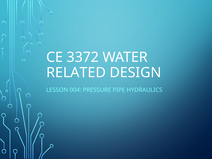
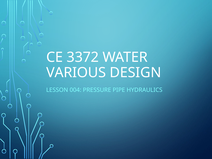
RELATED: RELATED -> VARIOUS
